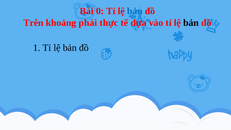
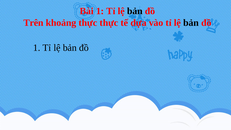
Bài 0: 0 -> 1
bản at (135, 11) colour: blue -> black
khoảng phải: phải -> thực
